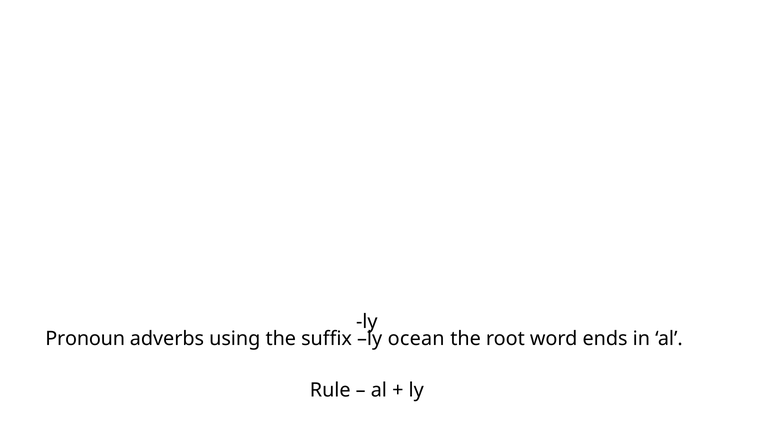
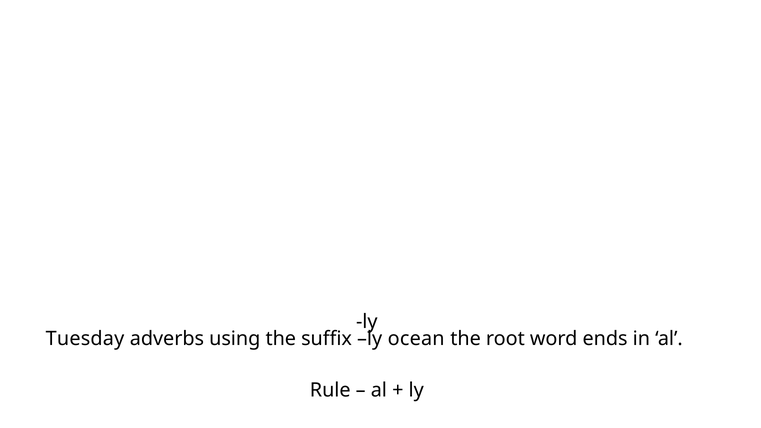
Pronoun: Pronoun -> Tuesday
